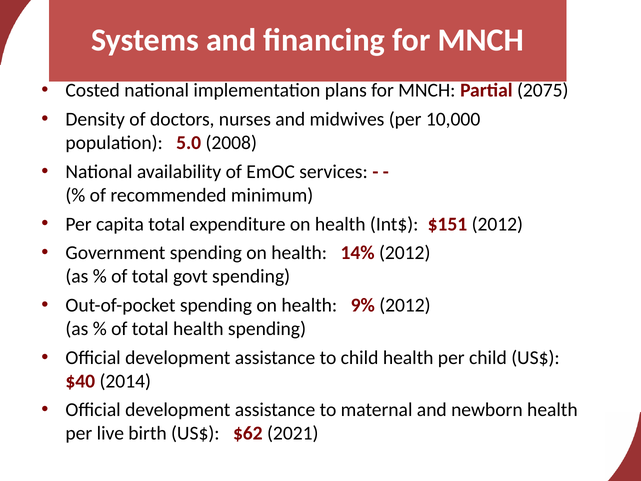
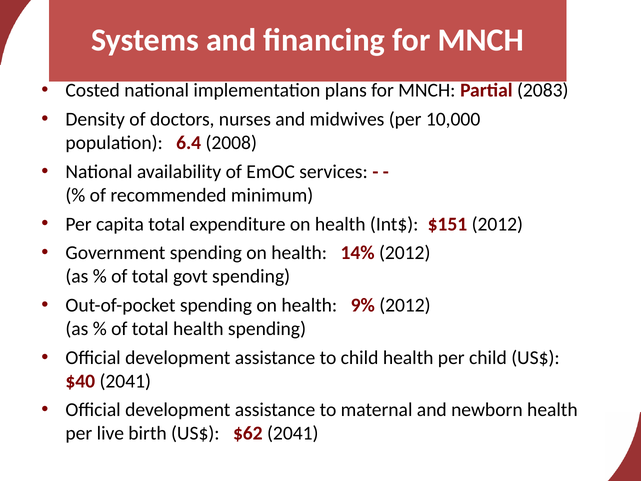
2075: 2075 -> 2083
5.0: 5.0 -> 6.4
$40 2014: 2014 -> 2041
$62 2021: 2021 -> 2041
